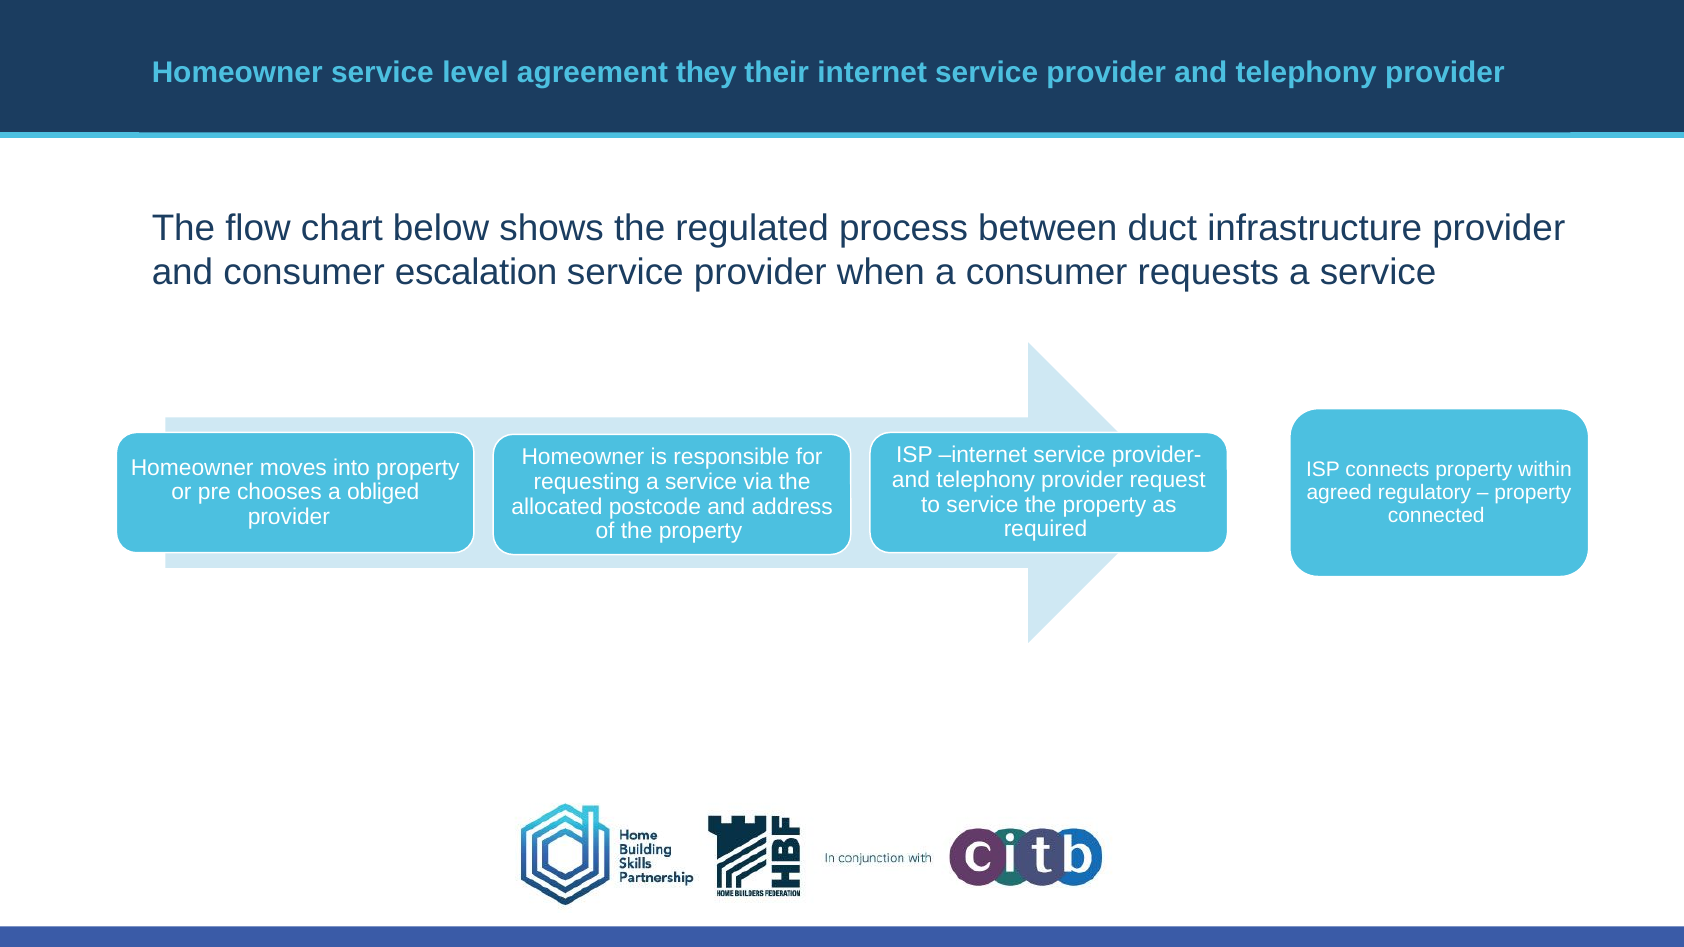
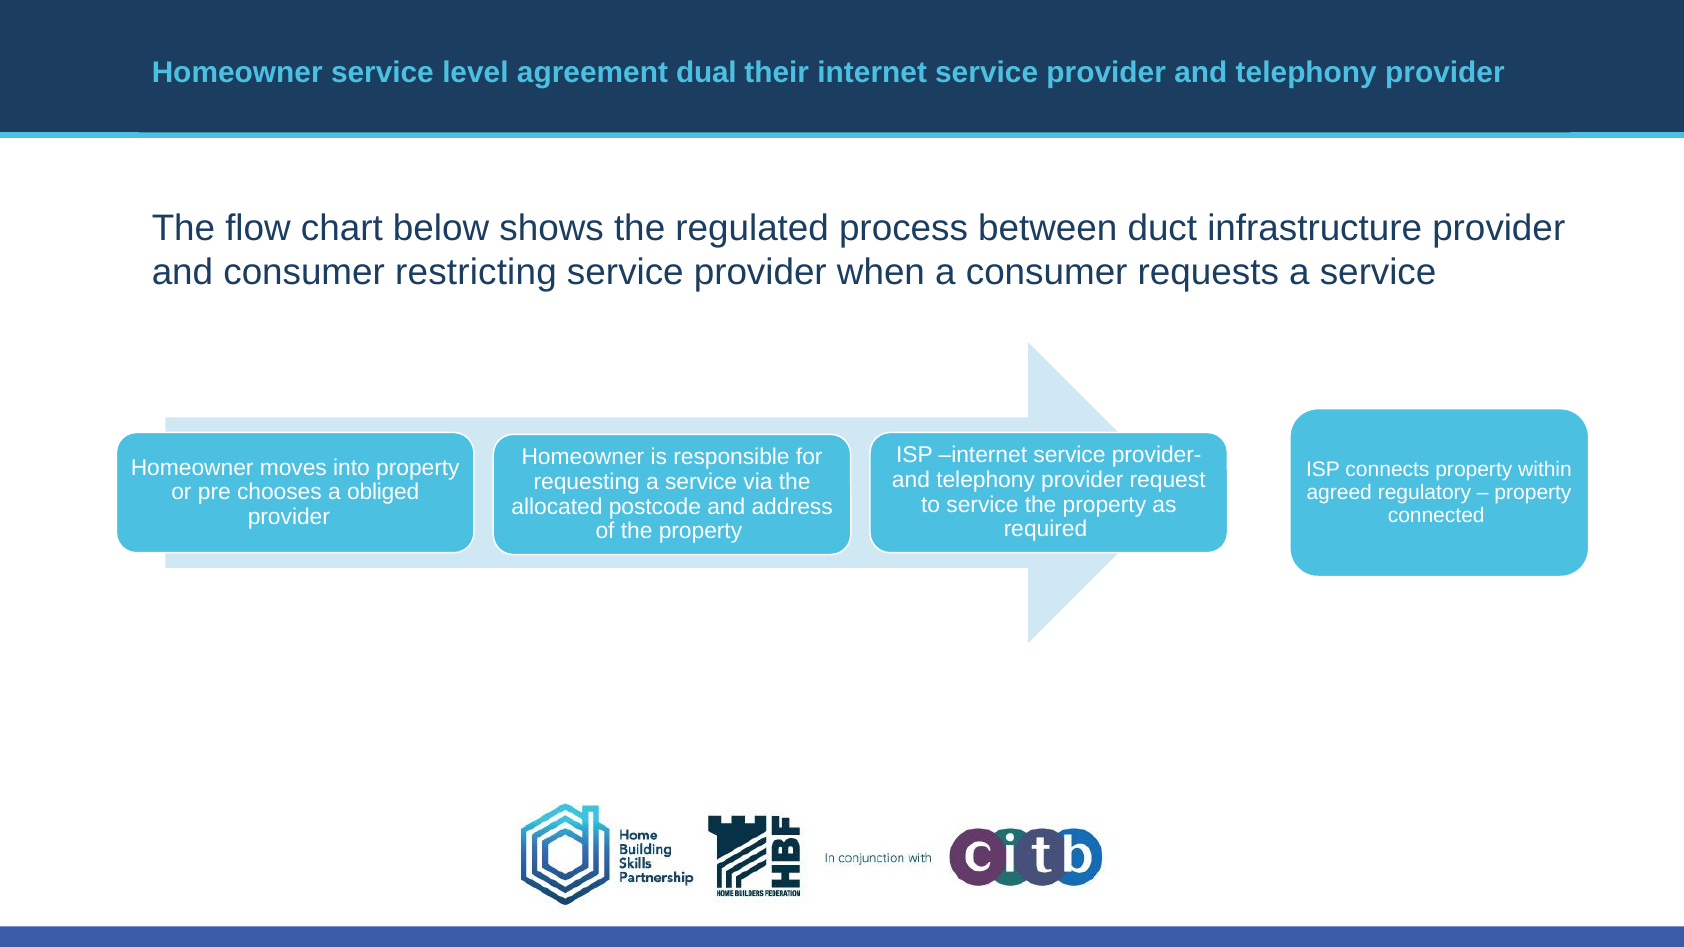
they: they -> dual
escalation: escalation -> restricting
